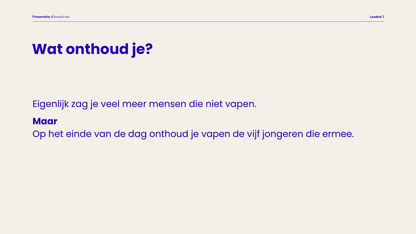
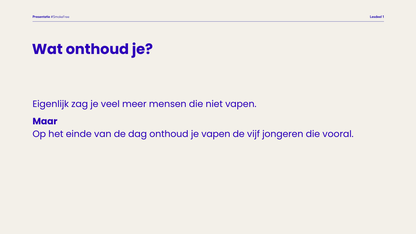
ermee: ermee -> vooral
